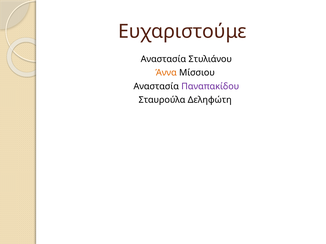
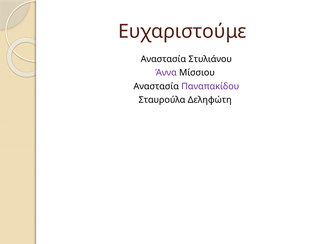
Άννα colour: orange -> purple
